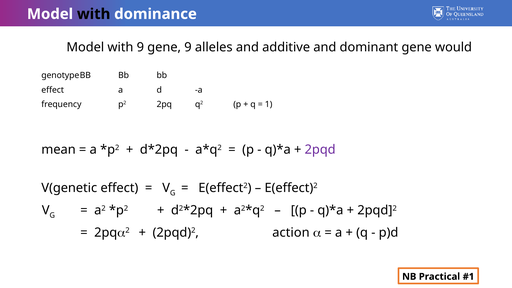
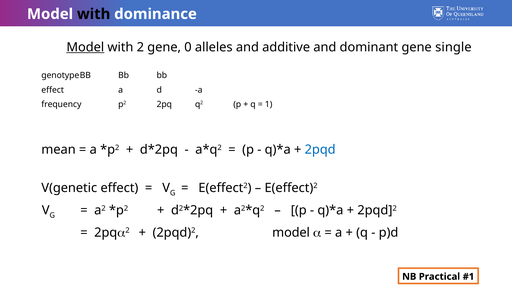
Model at (85, 47) underline: none -> present
with 9: 9 -> 2
gene 9: 9 -> 0
would: would -> single
2pqd colour: purple -> blue
2pqd)2 action: action -> model
